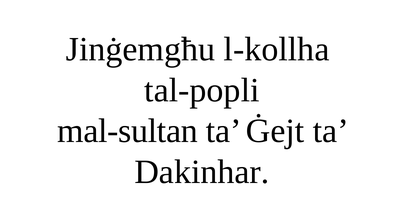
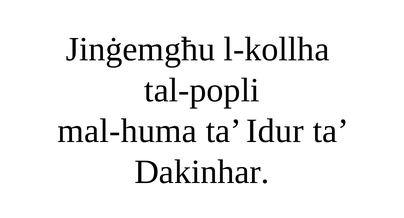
mal-sultan: mal-sultan -> mal-huma
Ġejt: Ġejt -> Idur
